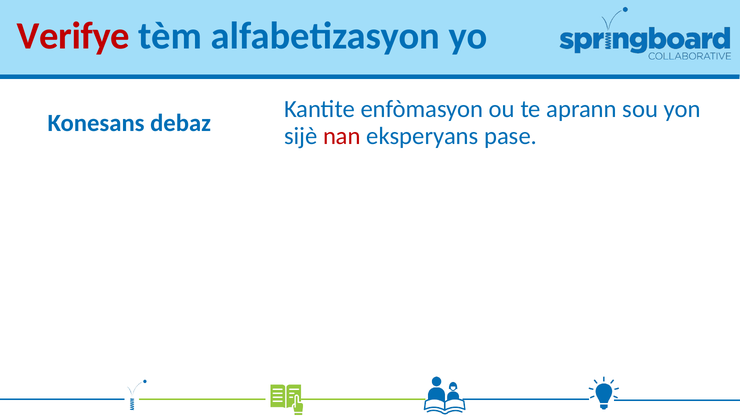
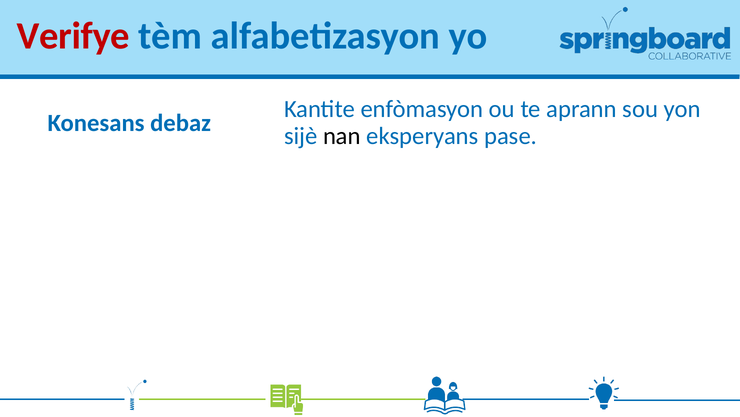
nan colour: red -> black
